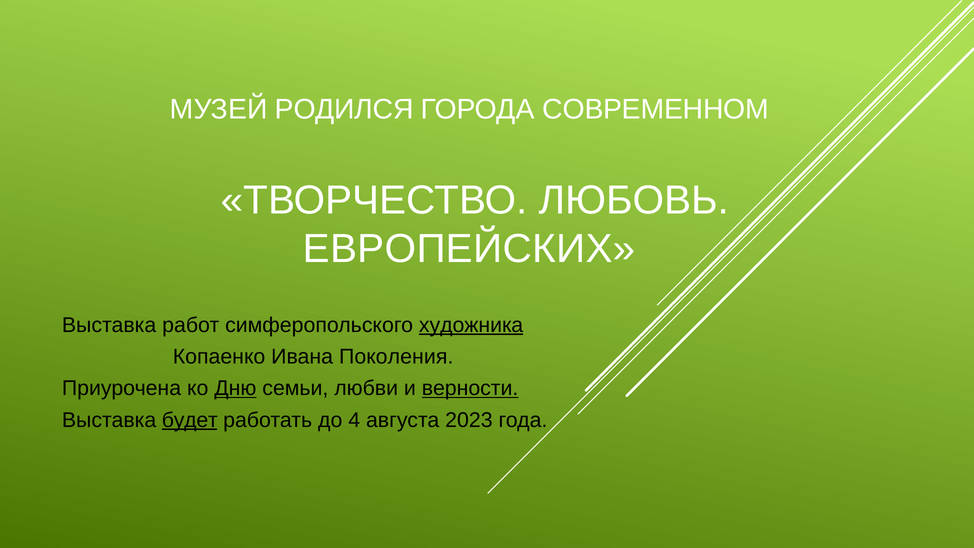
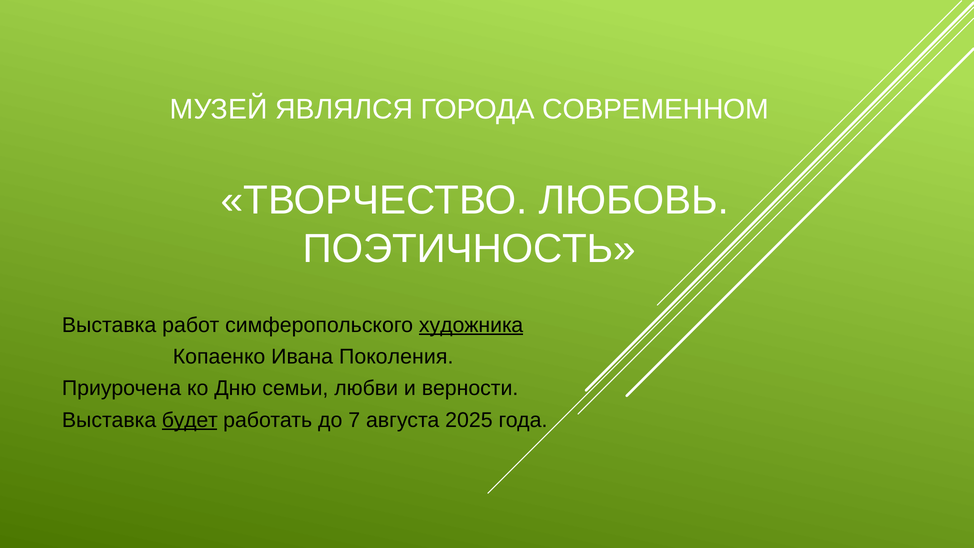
РОДИЛСЯ: РОДИЛСЯ -> ЯВЛЯЛСЯ
ЕВРОПЕЙСКИХ: ЕВРОПЕЙСКИХ -> ПОЭТИЧНОСТЬ
Дню underline: present -> none
верности underline: present -> none
4: 4 -> 7
2023: 2023 -> 2025
